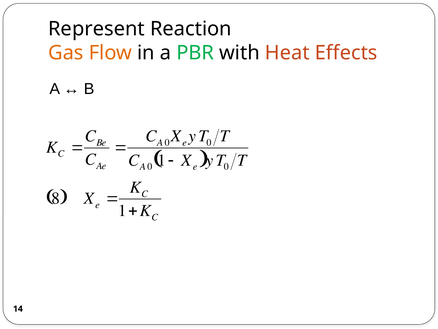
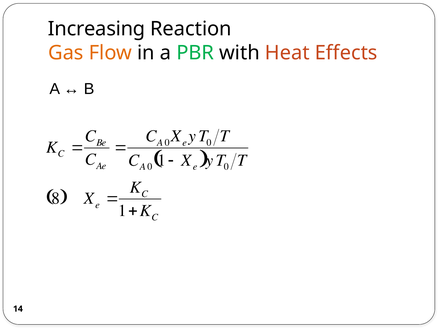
Represent: Represent -> Increasing
